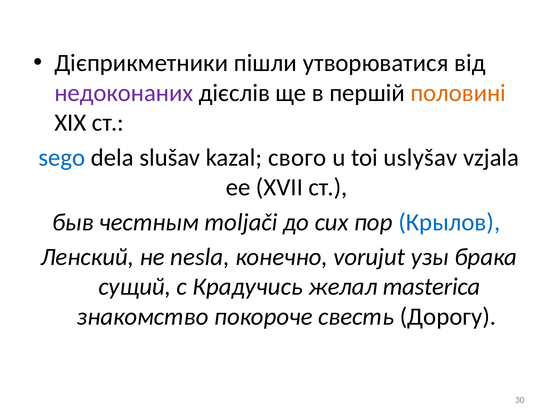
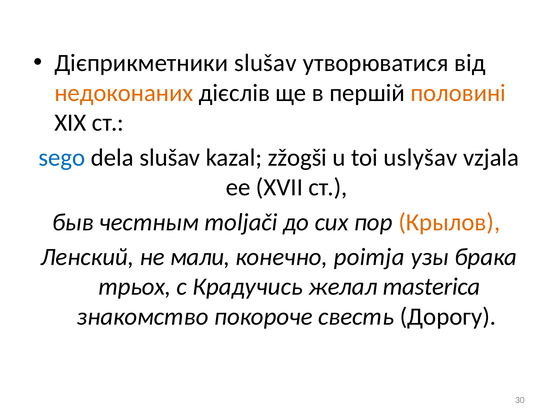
Дієприкметники пішли: пішли -> slušav
недоконаних colour: purple -> orange
свого: свого -> zžogši
Крылов colour: blue -> orange
nesla: nesla -> мали
vorujut: vorujut -> poimja
сущий: сущий -> трьох
